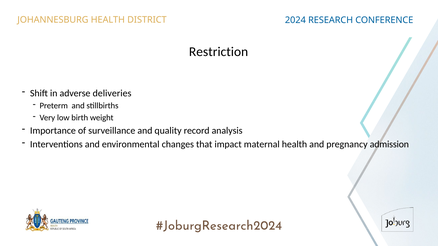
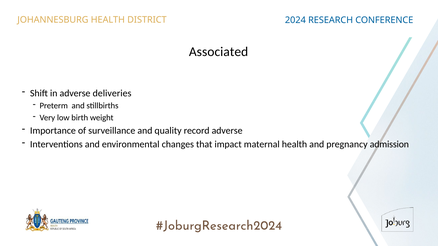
Restriction: Restriction -> Associated
record analysis: analysis -> adverse
